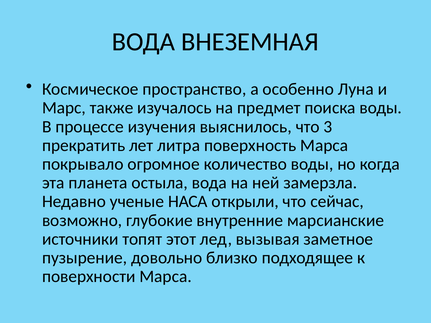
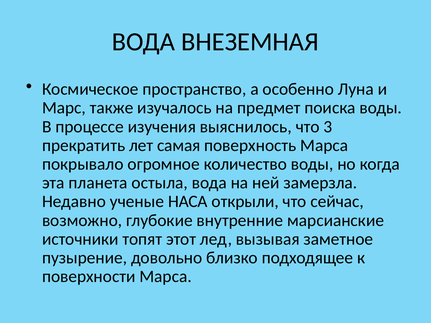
литра: литра -> самая
